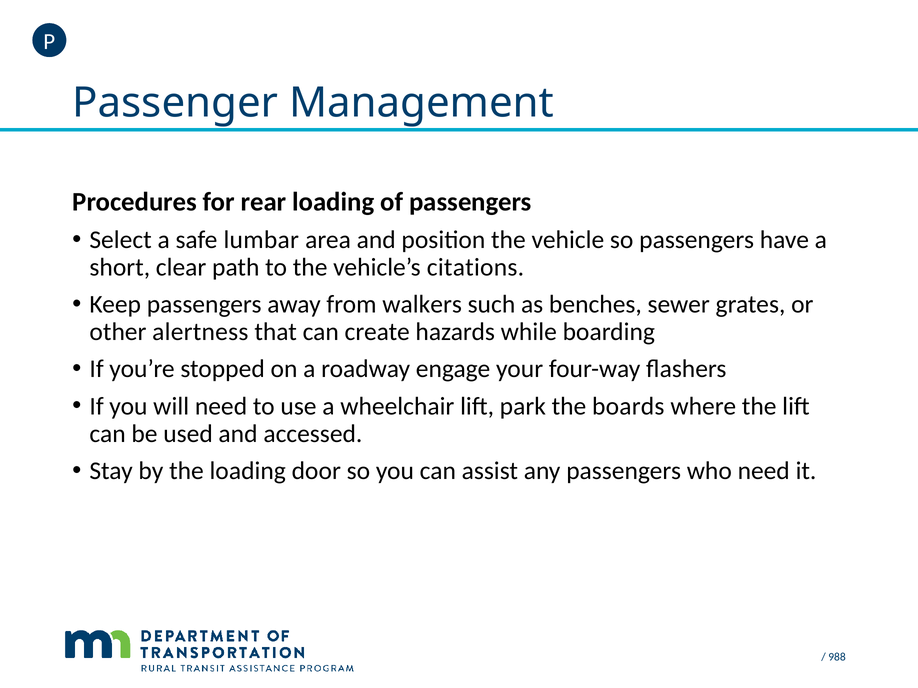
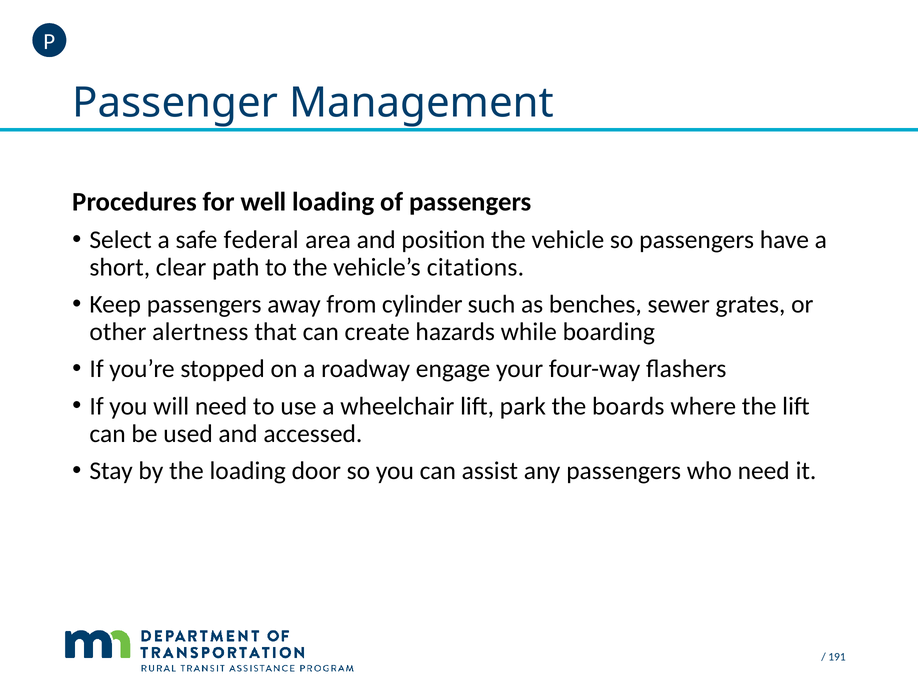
rear: rear -> well
lumbar: lumbar -> federal
walkers: walkers -> cylinder
988: 988 -> 191
